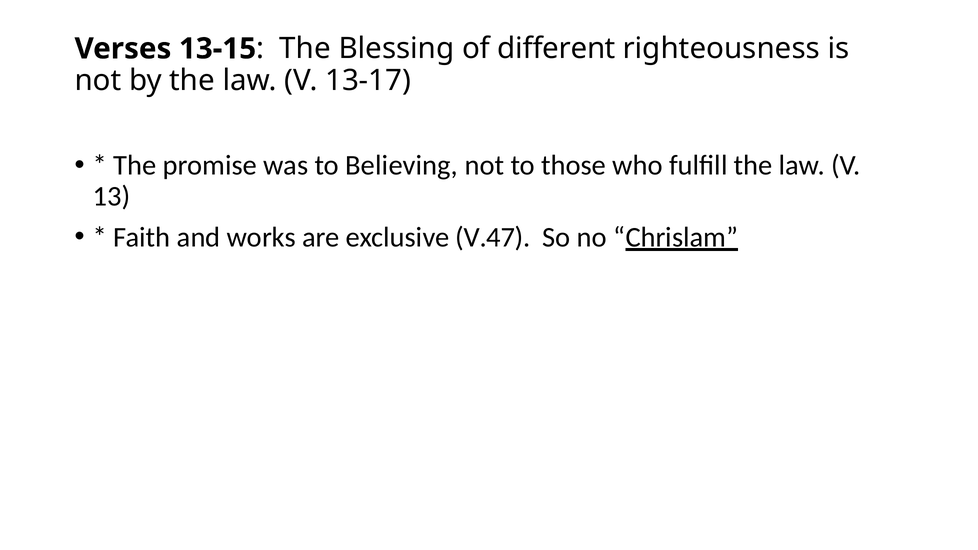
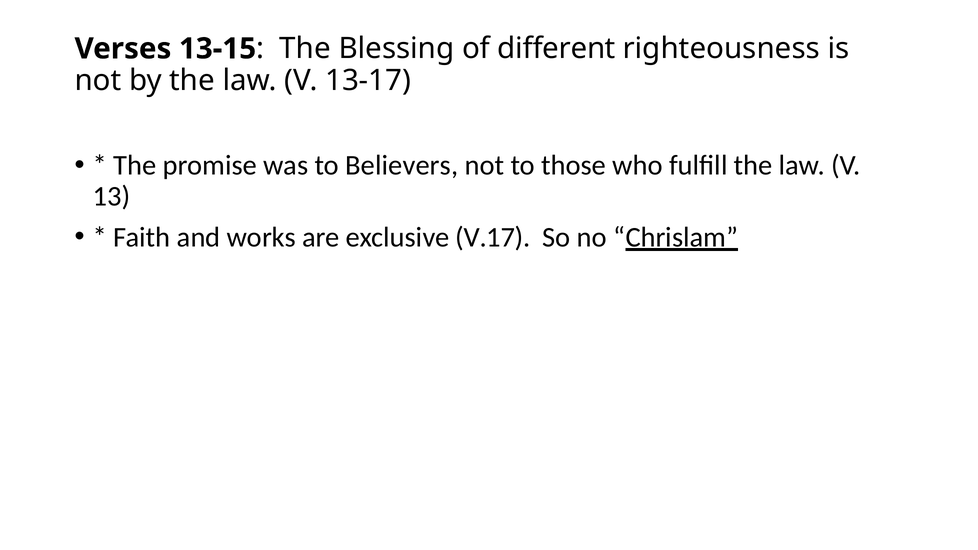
Believing: Believing -> Believers
V.47: V.47 -> V.17
